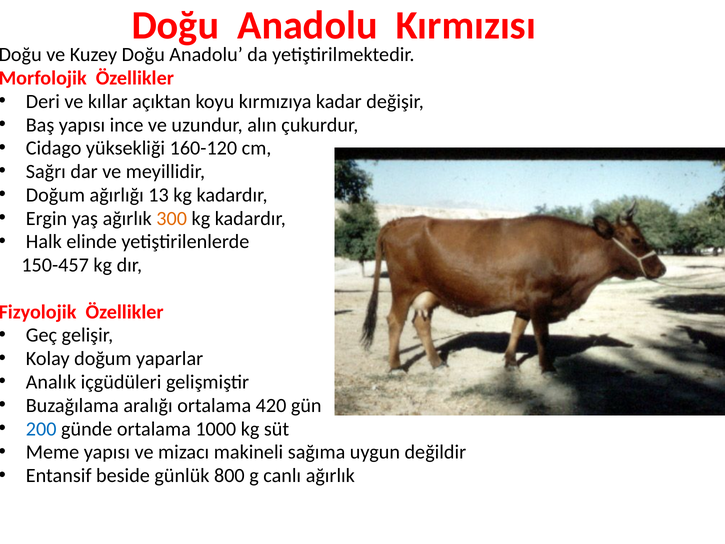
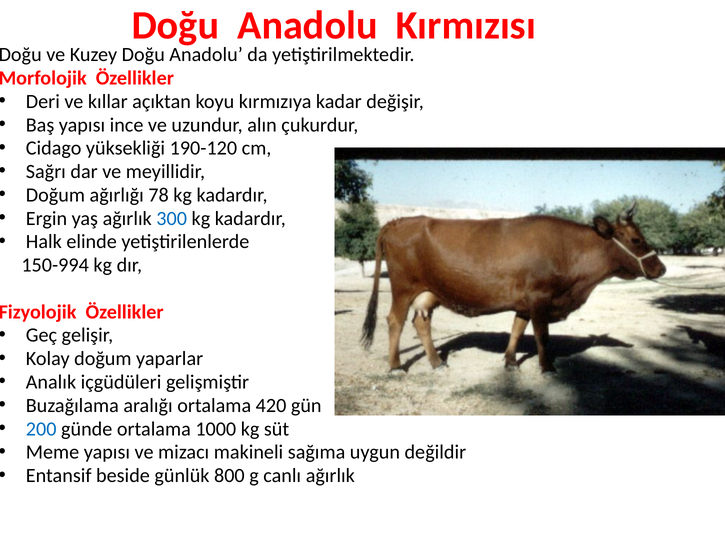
160-120: 160-120 -> 190-120
13: 13 -> 78
300 colour: orange -> blue
150-457: 150-457 -> 150-994
